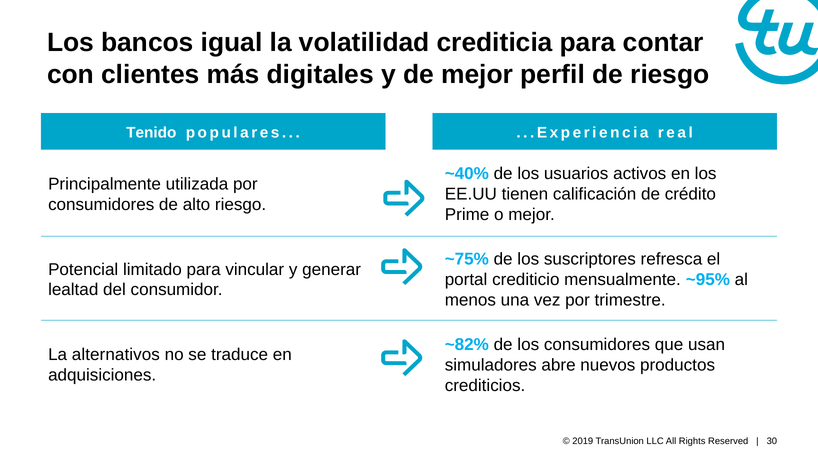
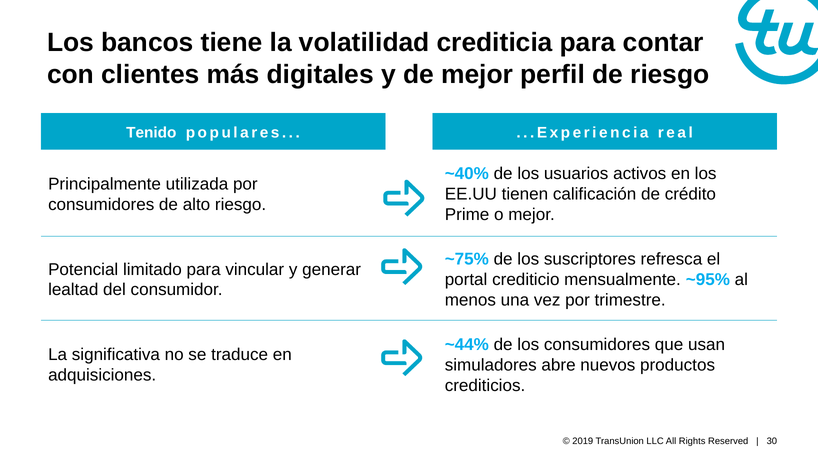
igual: igual -> tiene
~82%: ~82% -> ~44%
alternativos: alternativos -> significativa
